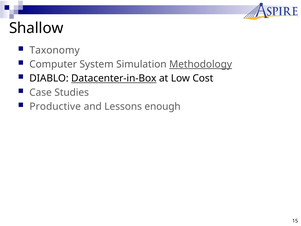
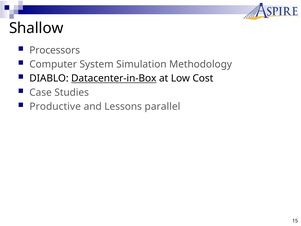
Taxonomy: Taxonomy -> Processors
Methodology underline: present -> none
enough: enough -> parallel
